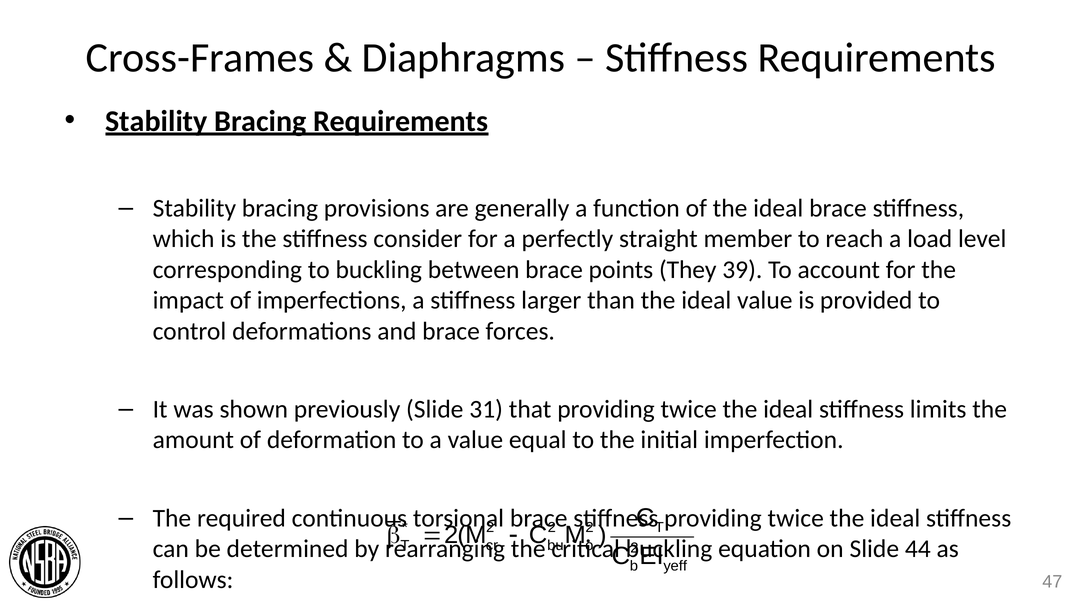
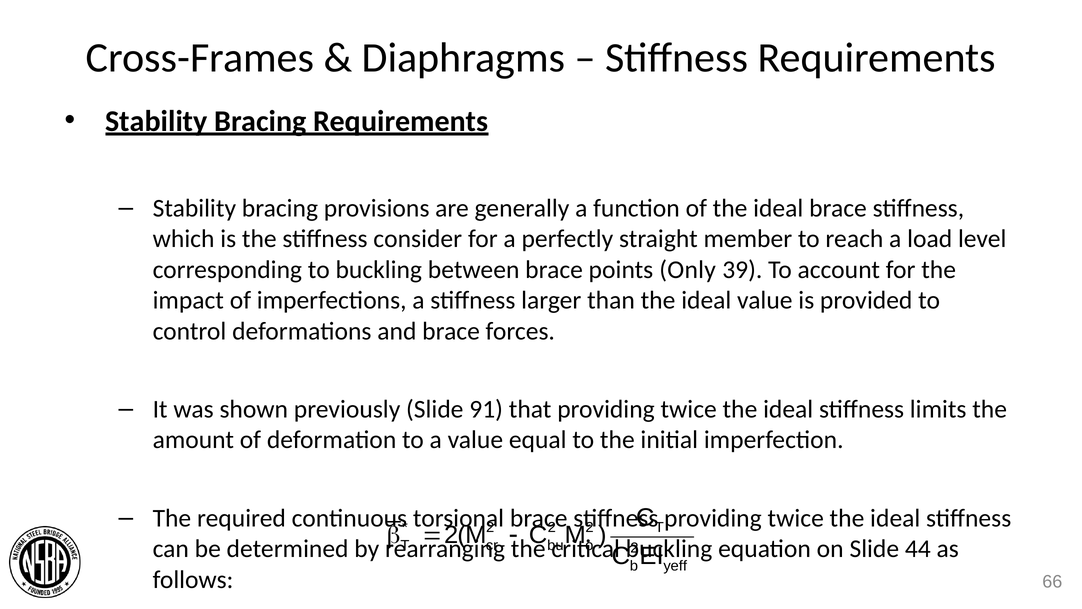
They: They -> Only
31: 31 -> 91
47: 47 -> 66
